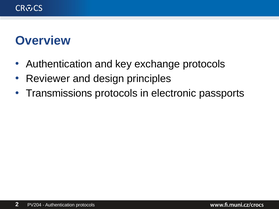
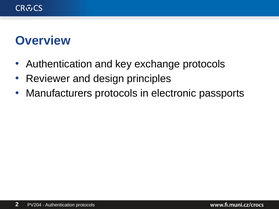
Transmissions: Transmissions -> Manufacturers
